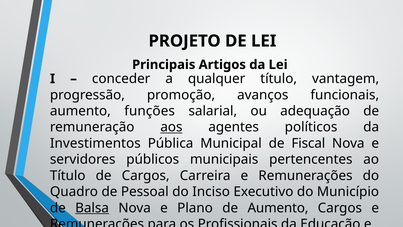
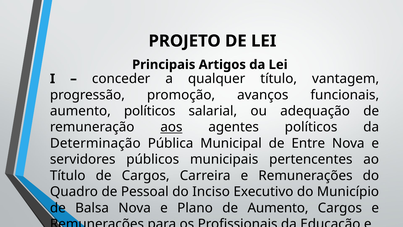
aumento funções: funções -> políticos
Investimentos: Investimentos -> Determinação
Fiscal: Fiscal -> Entre
Balsa underline: present -> none
